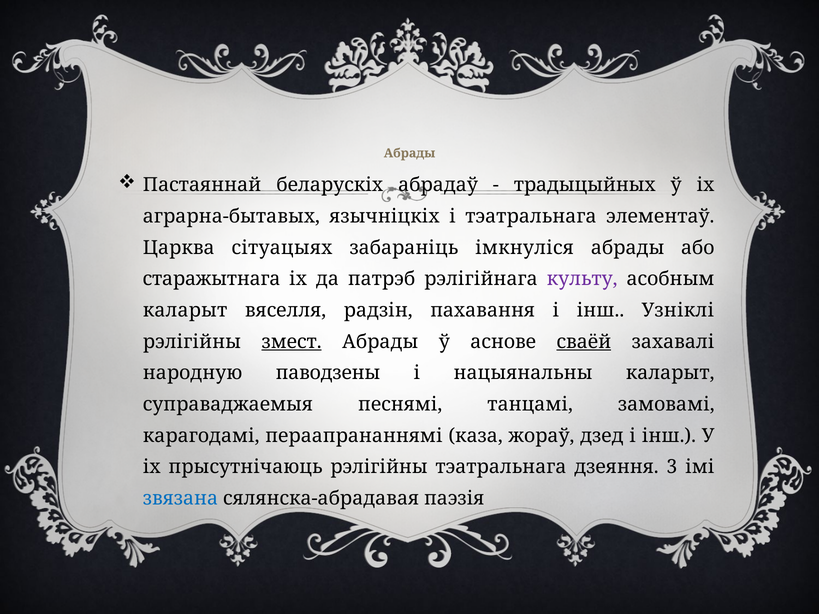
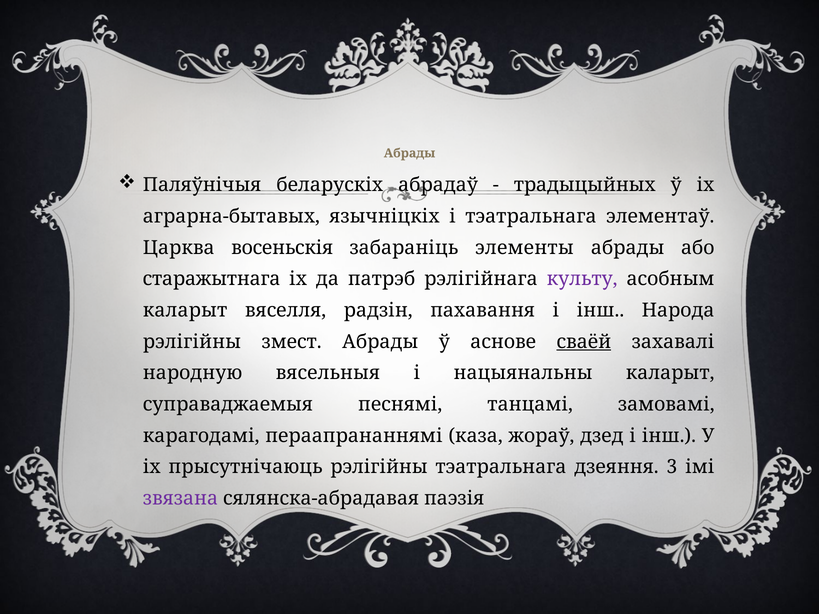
Пастаяннай: Пастаяннай -> Паляўнічыя
сітуацыях: сітуацыях -> восеньскія
імкнуліся: імкнуліся -> элементы
Узніклі: Узніклі -> Народа
змест underline: present -> none
паводзены: паводзены -> вясельныя
звязана colour: blue -> purple
